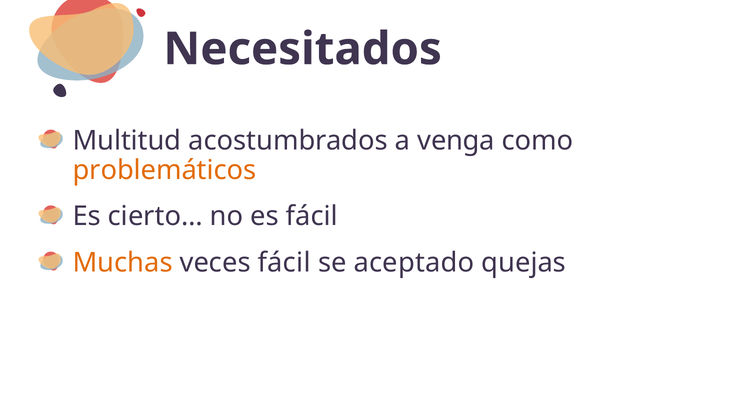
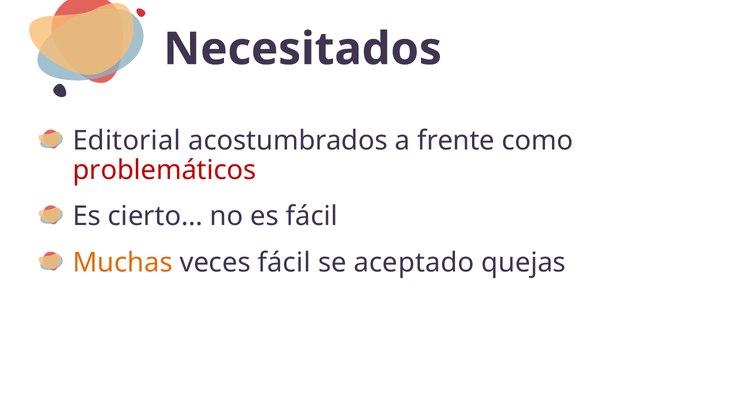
Multitud: Multitud -> Editorial
venga: venga -> frente
problemáticos colour: orange -> red
